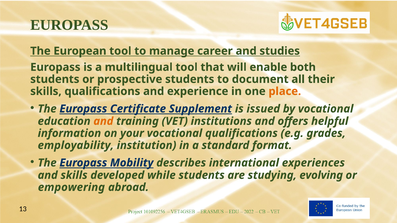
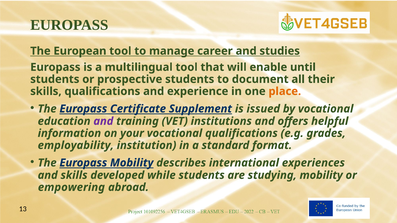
both: both -> until
and at (103, 121) colour: orange -> purple
studying evolving: evolving -> mobility
